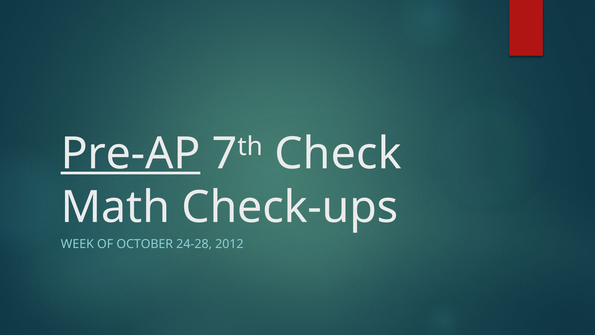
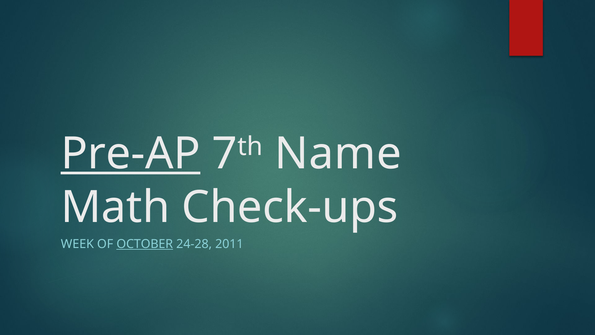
Check: Check -> Name
OCTOBER underline: none -> present
2012: 2012 -> 2011
